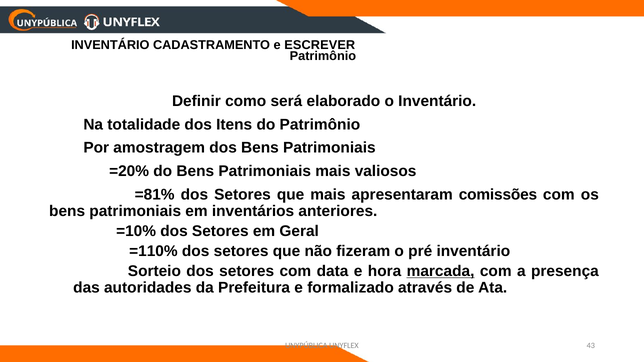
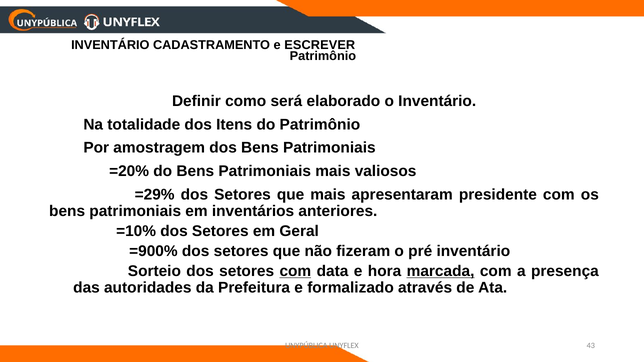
=81%: =81% -> =29%
comissões: comissões -> presidente
=110%: =110% -> =900%
com at (295, 271) underline: none -> present
